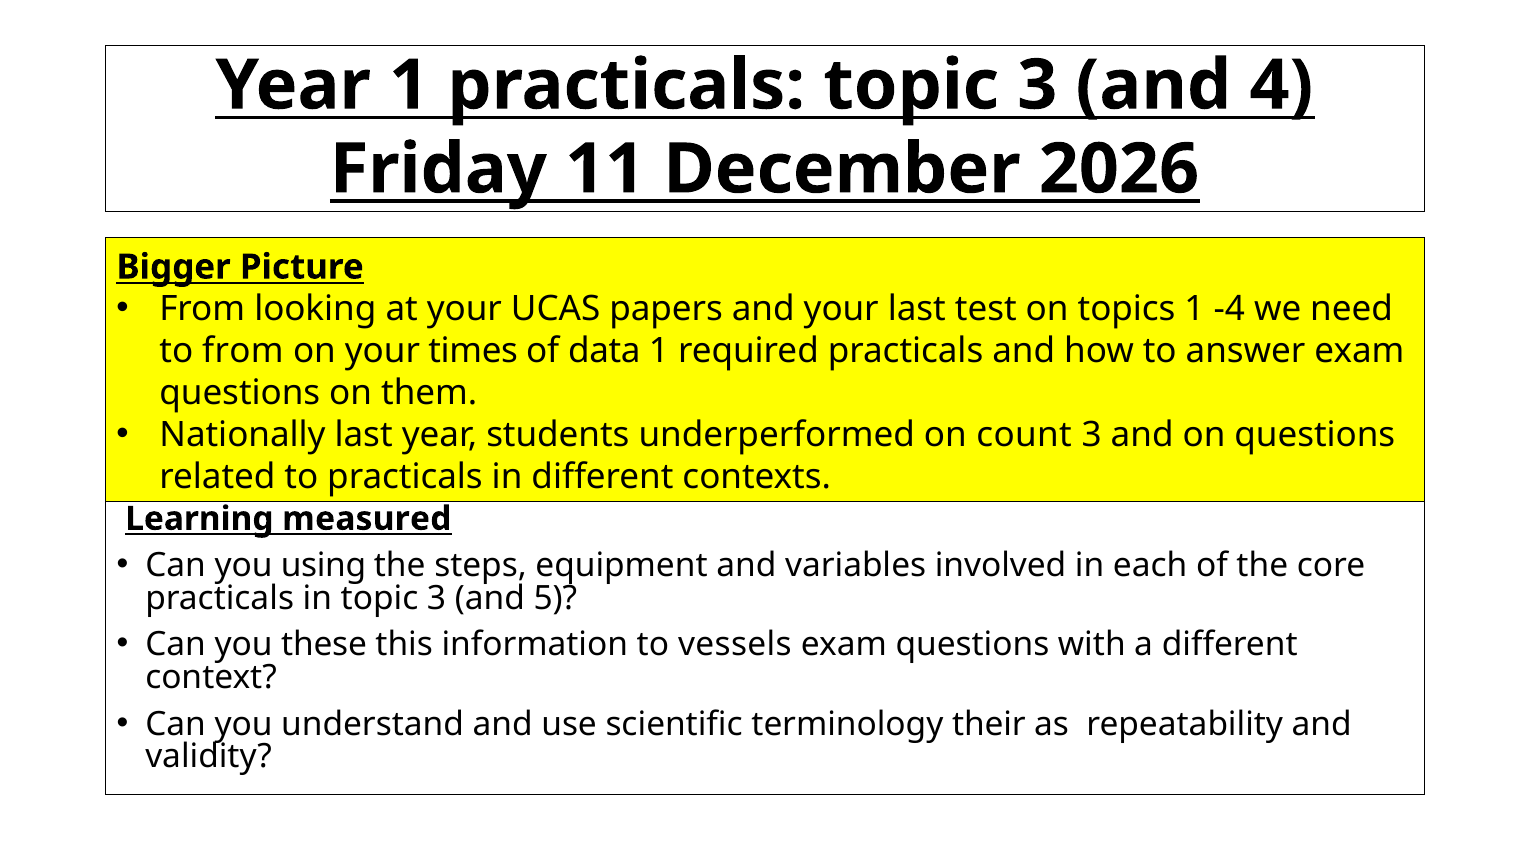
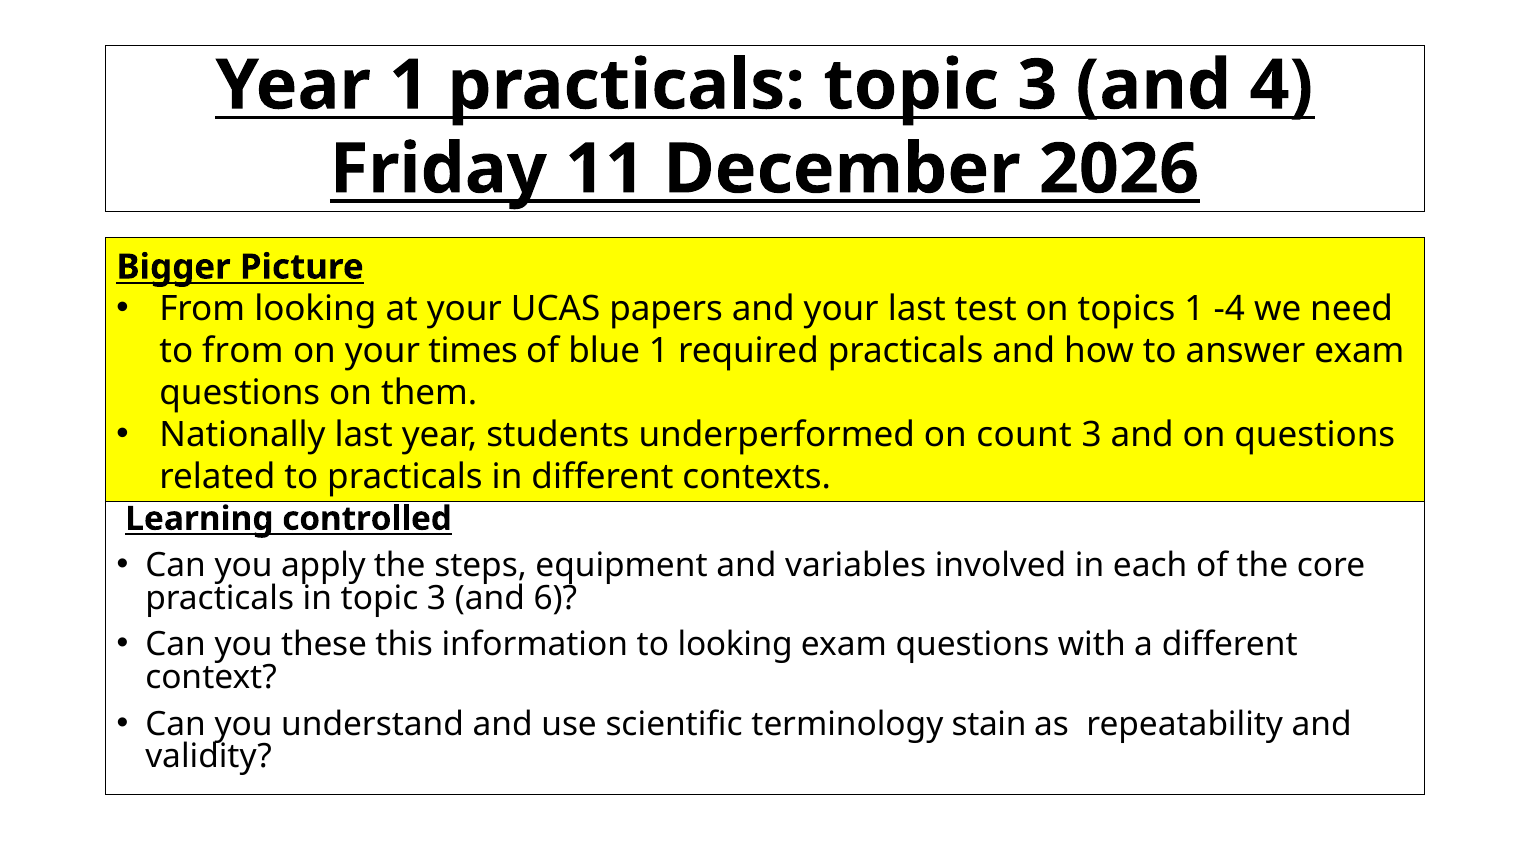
data: data -> blue
measured: measured -> controlled
using: using -> apply
5: 5 -> 6
to vessels: vessels -> looking
their: their -> stain
